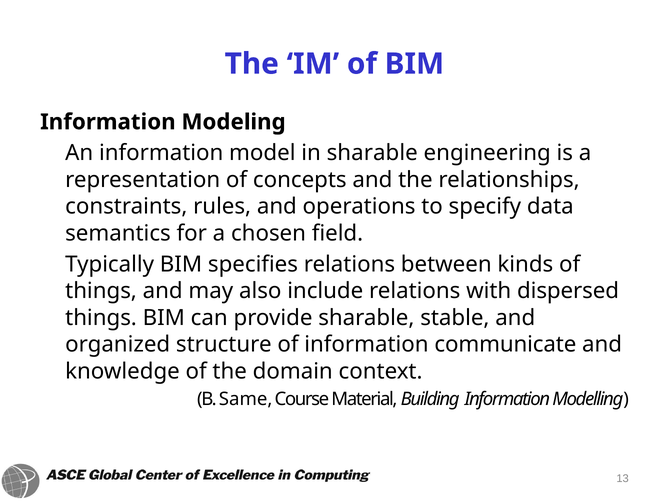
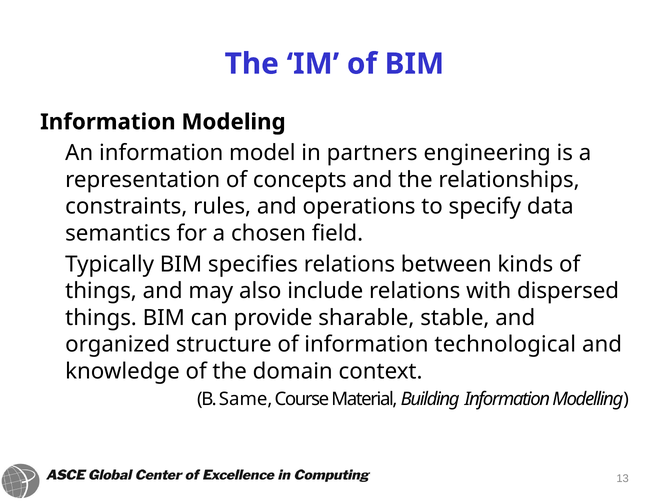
in sharable: sharable -> partners
communicate: communicate -> technological
